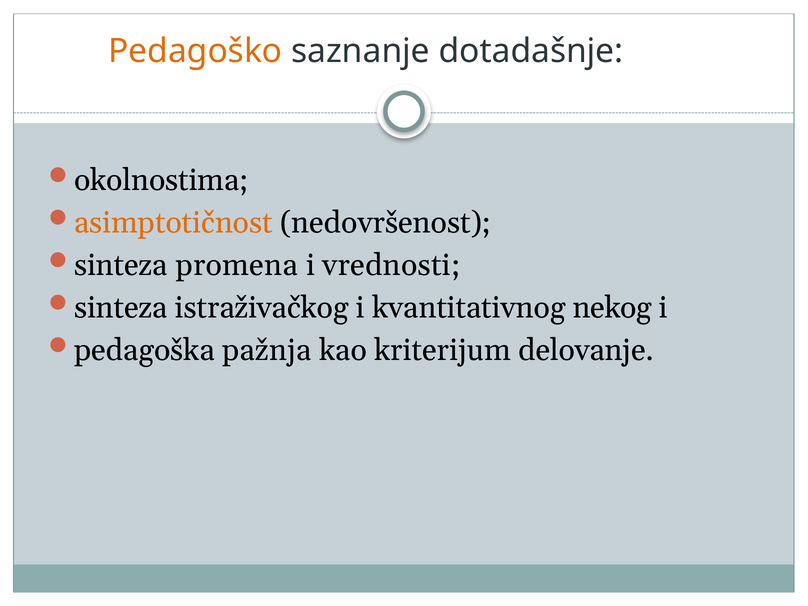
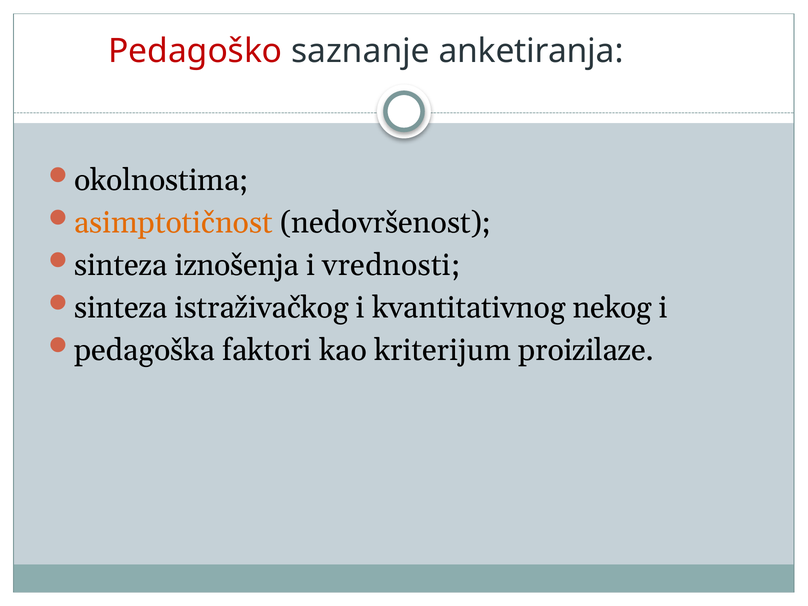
Pedagoško colour: orange -> red
dotadašnje: dotadašnje -> anketiranja
promena: promena -> iznošenja
pažnja: pažnja -> faktori
delovanje: delovanje -> proizilaze
